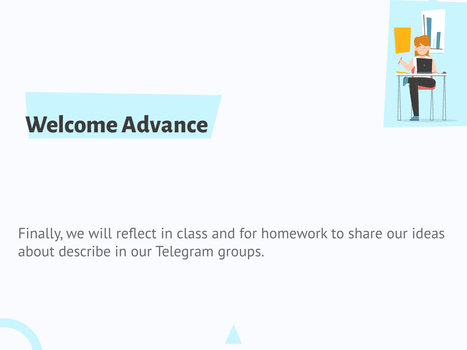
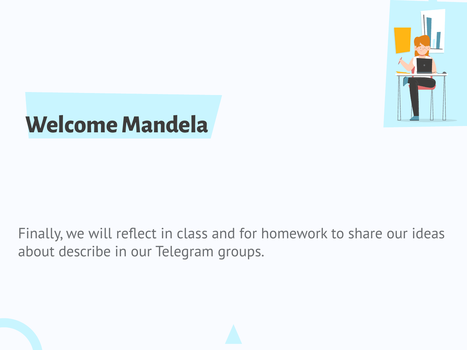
Advance: Advance -> Mandela
